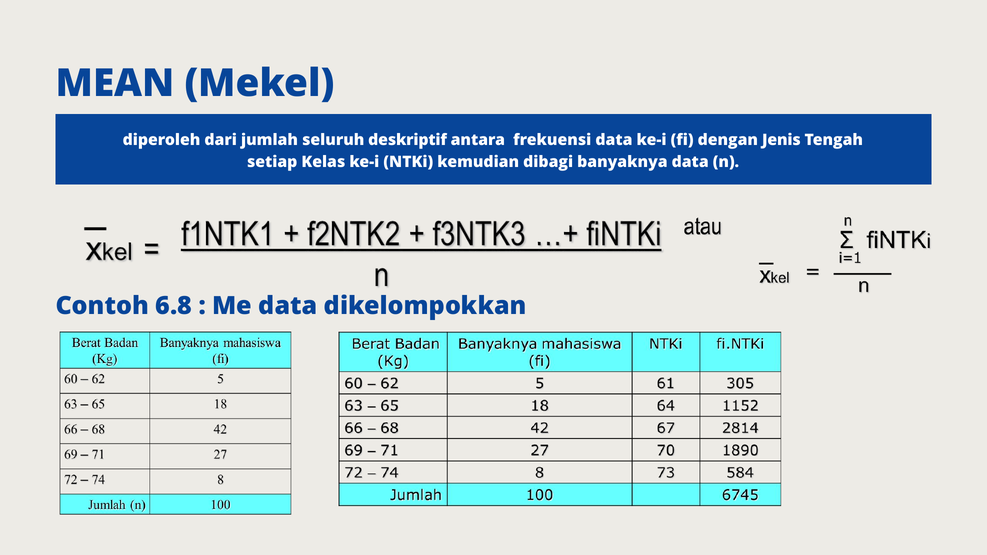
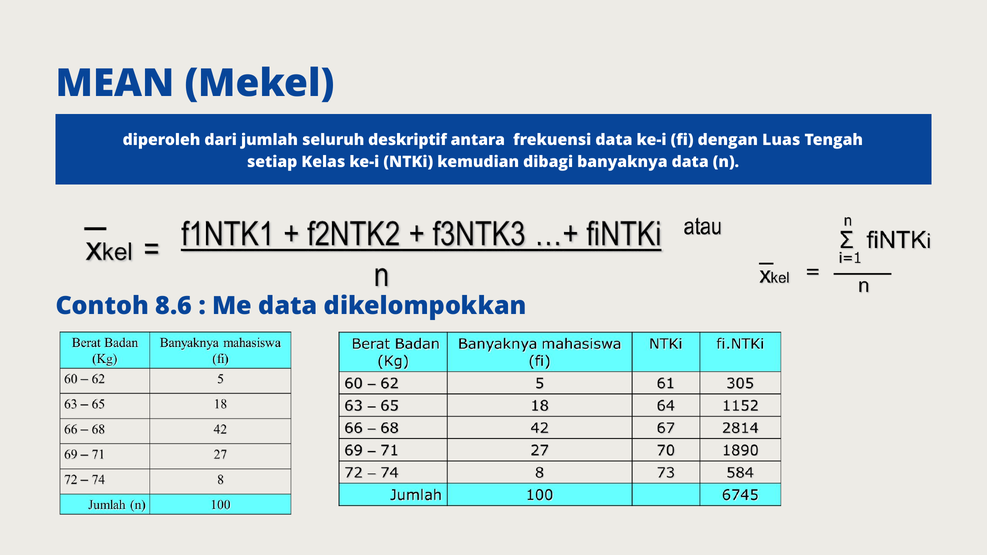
Jenis: Jenis -> Luas
6.8: 6.8 -> 8.6
